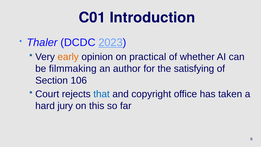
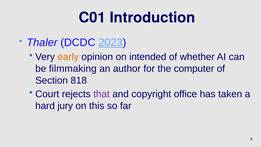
practical: practical -> intended
satisfying: satisfying -> computer
106: 106 -> 818
that colour: blue -> purple
